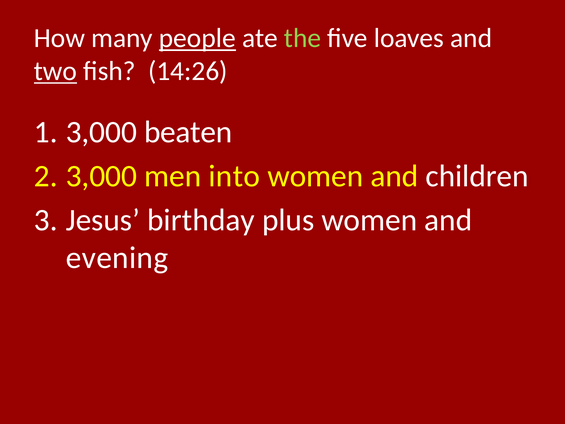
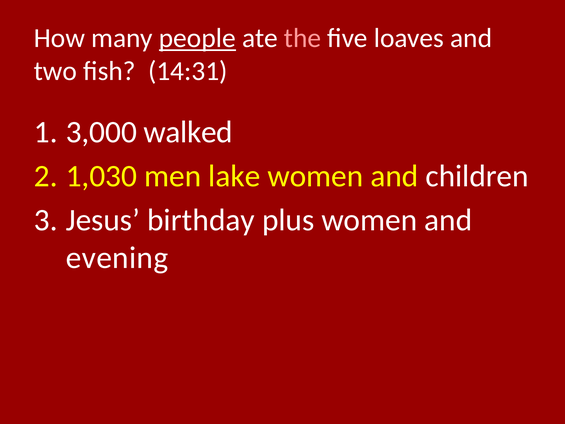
the colour: light green -> pink
two underline: present -> none
14:26: 14:26 -> 14:31
beaten: beaten -> walked
3,000 at (101, 176): 3,000 -> 1,030
into: into -> lake
